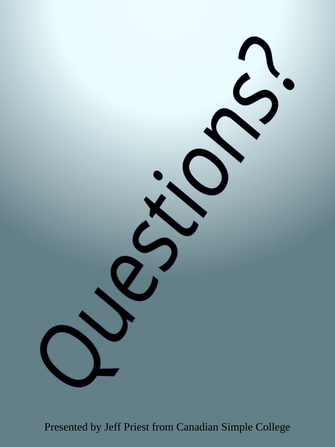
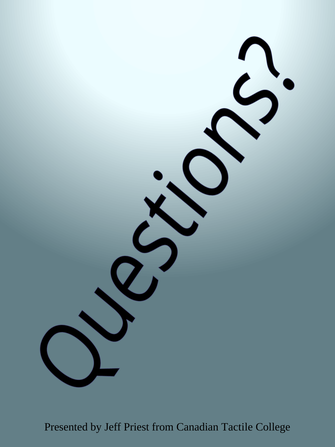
Simple: Simple -> Tactile
